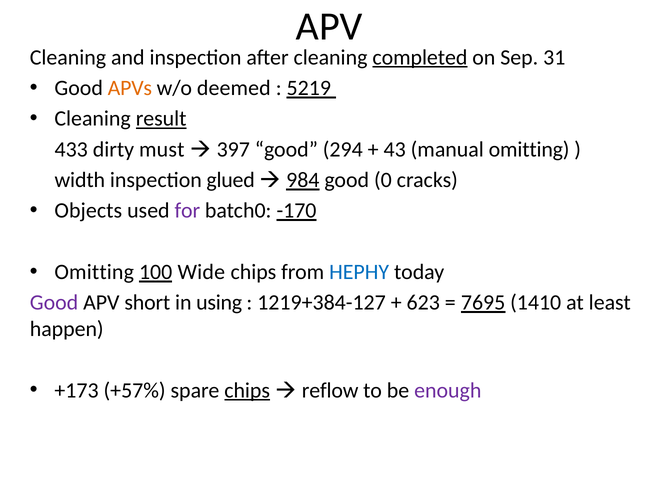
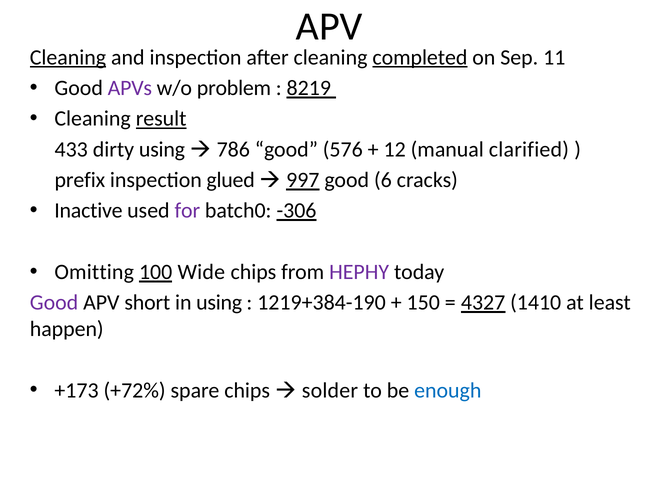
Cleaning at (68, 57) underline: none -> present
31: 31 -> 11
APVs colour: orange -> purple
deemed: deemed -> problem
5219: 5219 -> 8219
dirty must: must -> using
397: 397 -> 786
294: 294 -> 576
43: 43 -> 12
manual omitting: omitting -> clarified
width: width -> prefix
984: 984 -> 997
0: 0 -> 6
Objects: Objects -> Inactive
-170: -170 -> -306
HEPHY colour: blue -> purple
1219+384-127: 1219+384-127 -> 1219+384-190
623: 623 -> 150
7695: 7695 -> 4327
+57%: +57% -> +72%
chips at (247, 390) underline: present -> none
reflow: reflow -> solder
enough colour: purple -> blue
